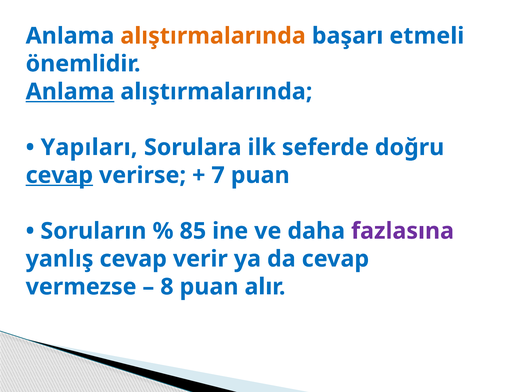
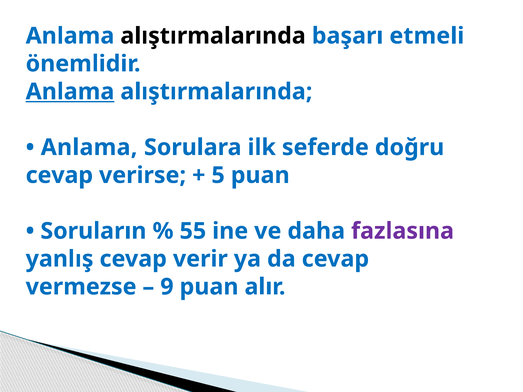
alıştırmalarında at (213, 36) colour: orange -> black
Yapıları at (89, 147): Yapıları -> Anlama
cevap at (59, 175) underline: present -> none
7: 7 -> 5
85: 85 -> 55
8: 8 -> 9
